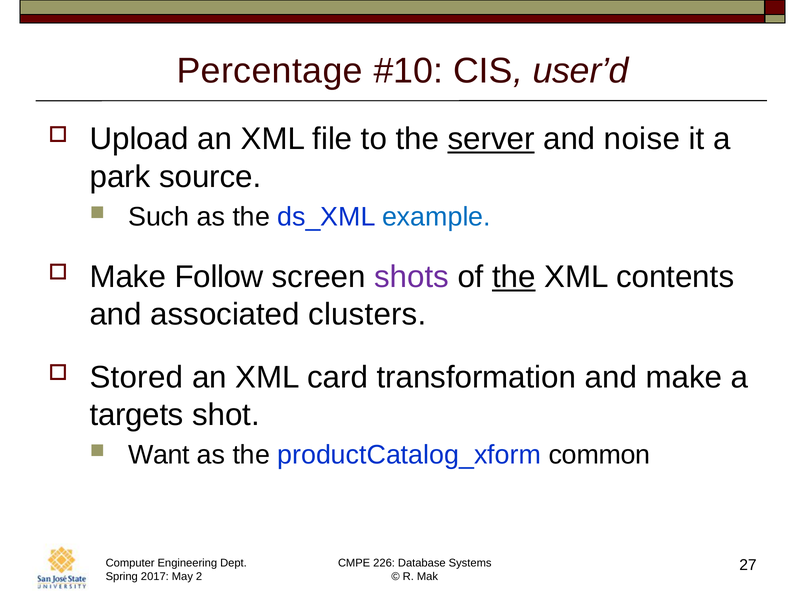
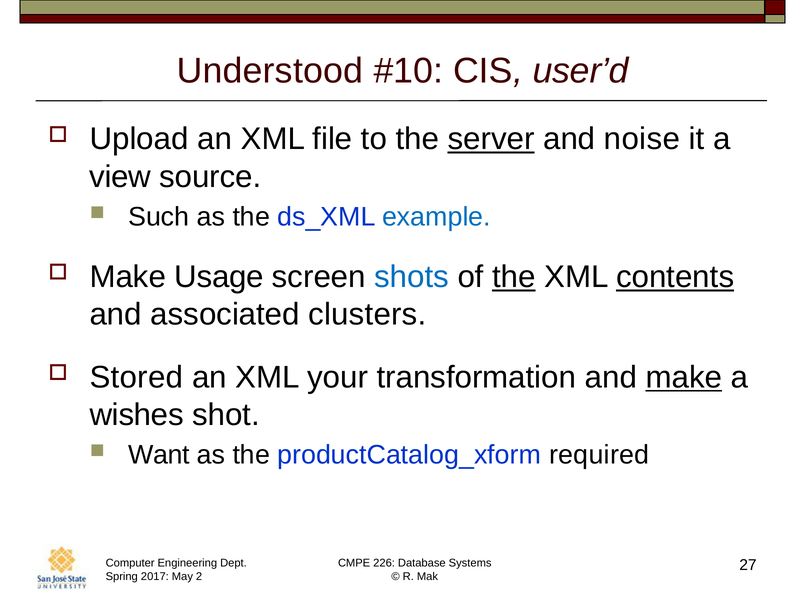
Percentage: Percentage -> Understood
park: park -> view
Follow: Follow -> Usage
shots colour: purple -> blue
contents underline: none -> present
card: card -> your
make at (684, 377) underline: none -> present
targets: targets -> wishes
common: common -> required
